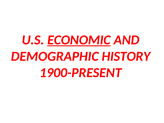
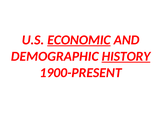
HISTORY underline: none -> present
